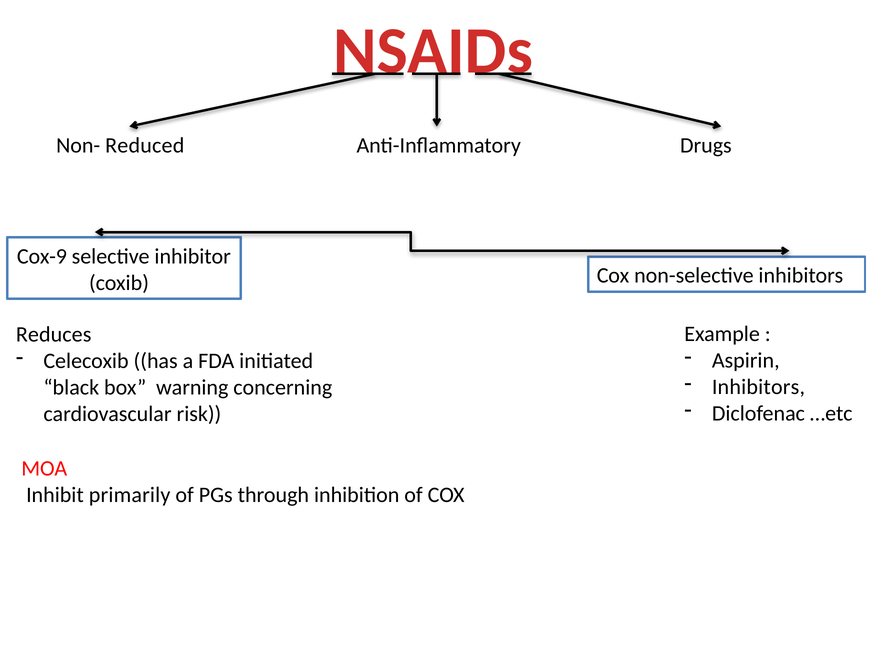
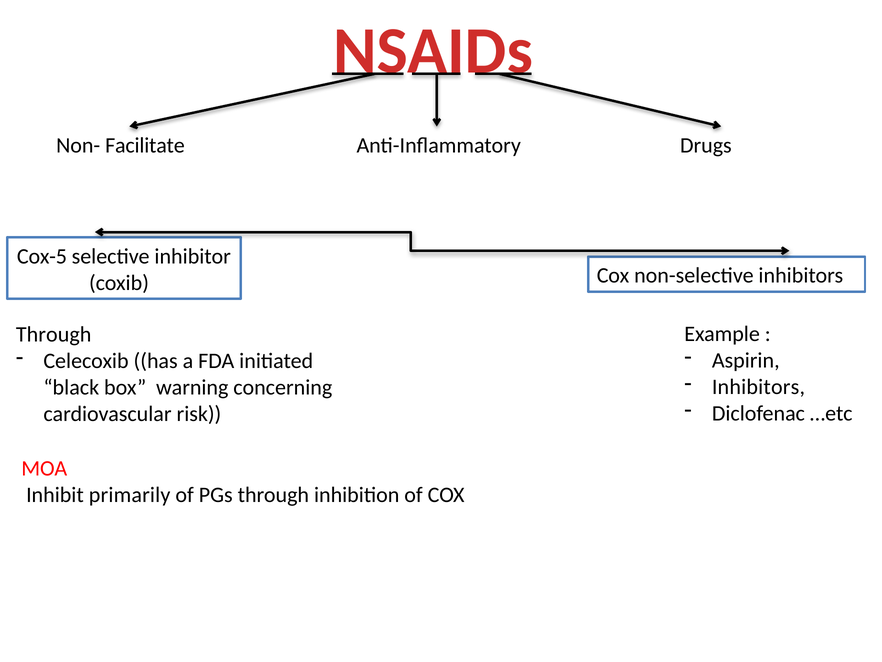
Reduced: Reduced -> Facilitate
Cox-9: Cox-9 -> Cox-5
Reduces at (54, 334): Reduces -> Through
